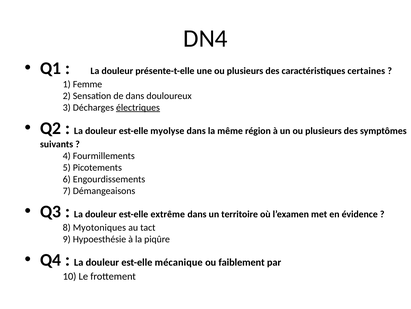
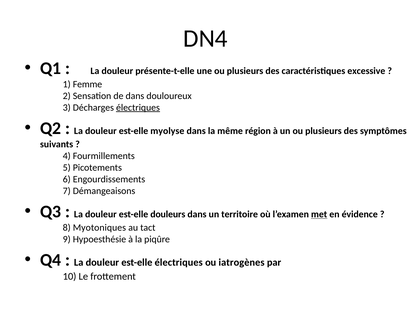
certaines: certaines -> excessive
extrême: extrême -> douleurs
met underline: none -> present
est-elle mécanique: mécanique -> électriques
faiblement: faiblement -> iatrogènes
